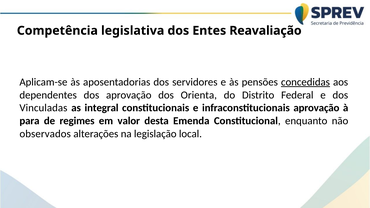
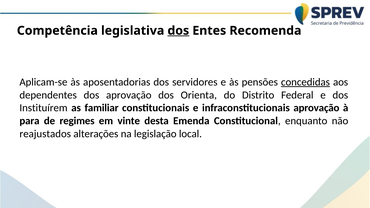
dos at (178, 31) underline: none -> present
Reavaliação: Reavaliação -> Recomenda
Vinculadas: Vinculadas -> Instituírem
integral: integral -> familiar
valor: valor -> vinte
observados: observados -> reajustados
